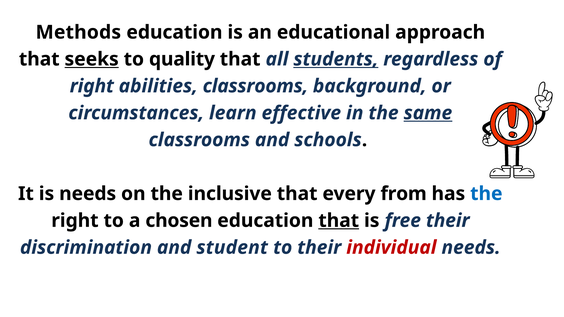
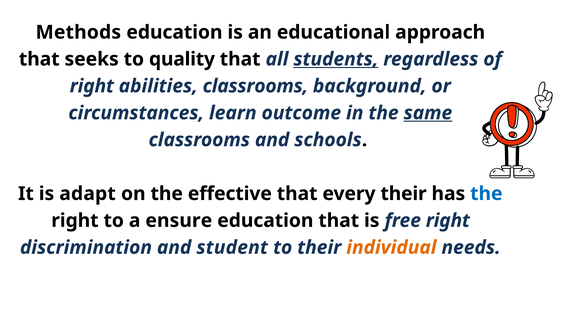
seeks underline: present -> none
effective: effective -> outcome
is needs: needs -> adapt
inclusive: inclusive -> effective
every from: from -> their
chosen: chosen -> ensure
that at (339, 221) underline: present -> none
free their: their -> right
individual colour: red -> orange
